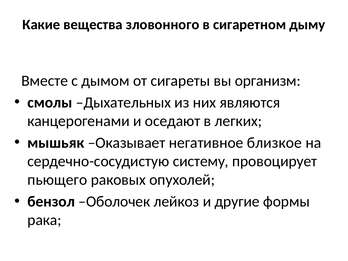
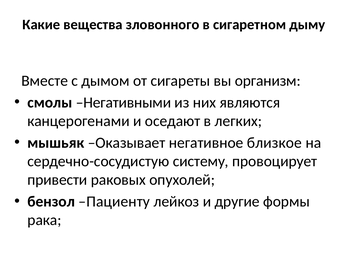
Дыхательных: Дыхательных -> Негативными
пьющего: пьющего -> привести
Оболочек: Оболочек -> Пациенту
